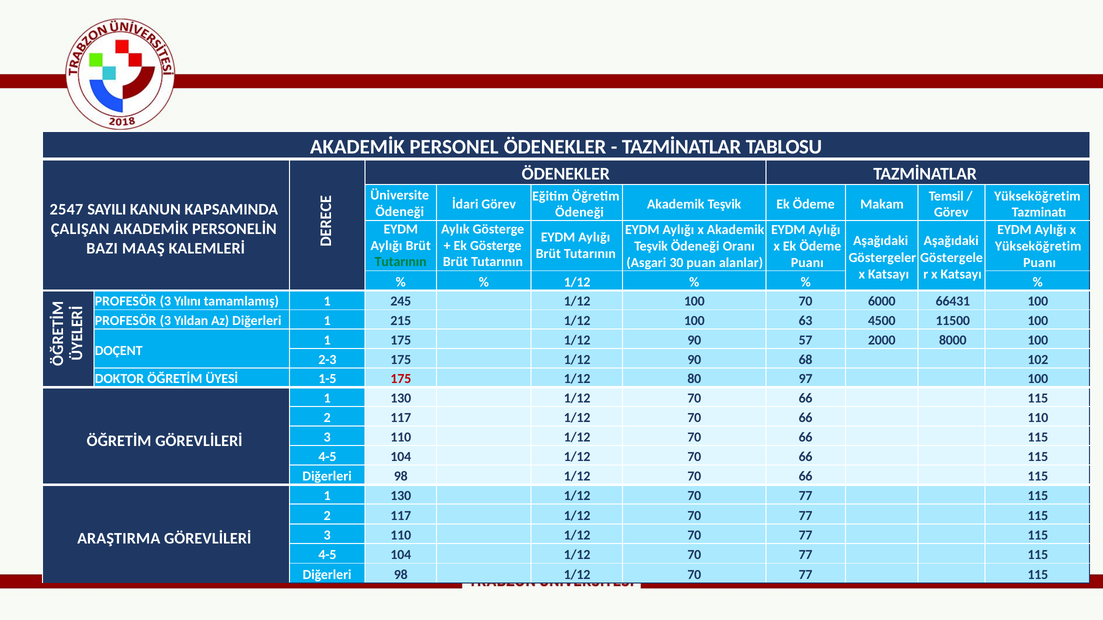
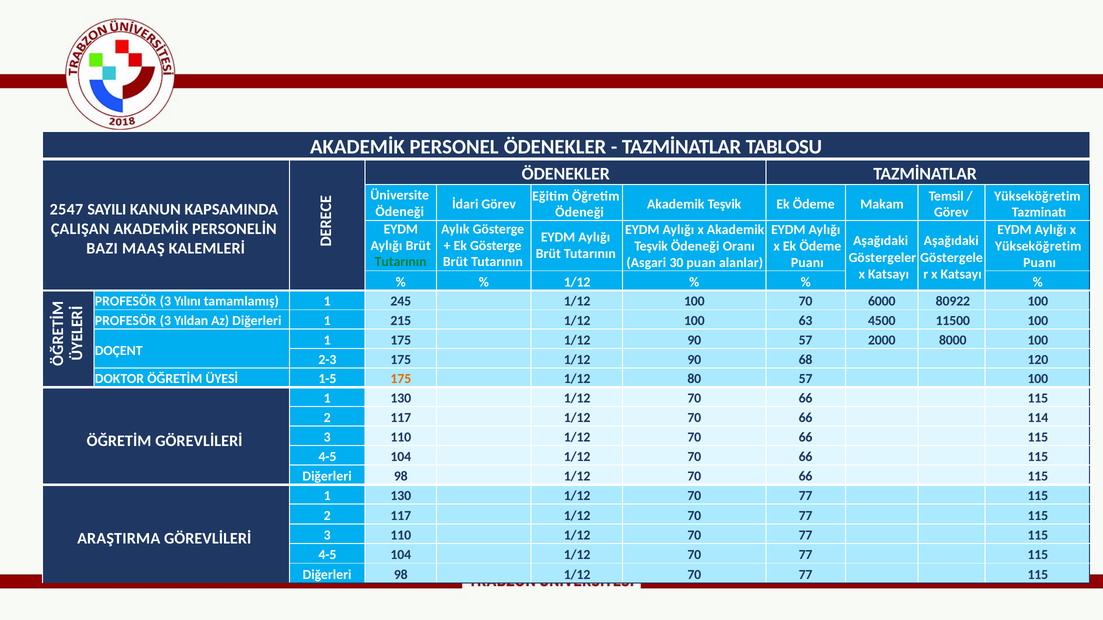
66431: 66431 -> 80922
102: 102 -> 120
175 at (401, 379) colour: red -> orange
80 97: 97 -> 57
66 110: 110 -> 114
